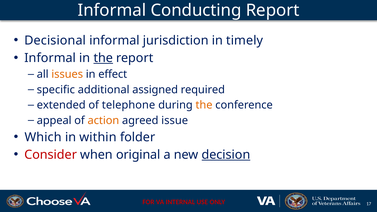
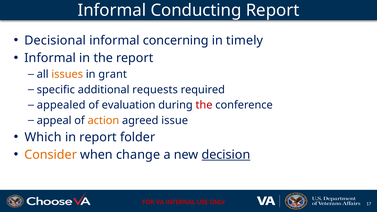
jurisdiction: jurisdiction -> concerning
the at (103, 58) underline: present -> none
effect: effect -> grant
assigned: assigned -> requests
extended: extended -> appealed
telephone: telephone -> evaluation
the at (204, 105) colour: orange -> red
in within: within -> report
Consider colour: red -> orange
original: original -> change
